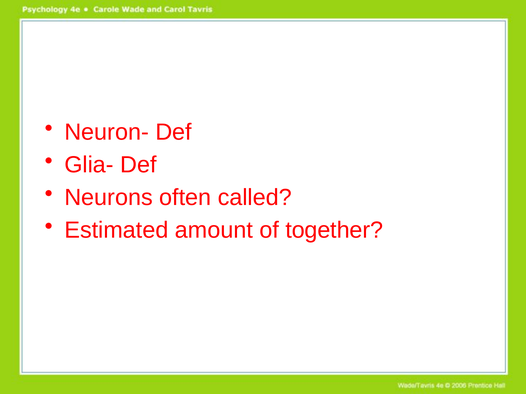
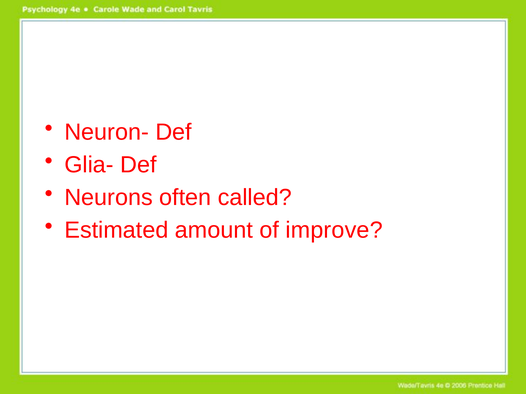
together: together -> improve
